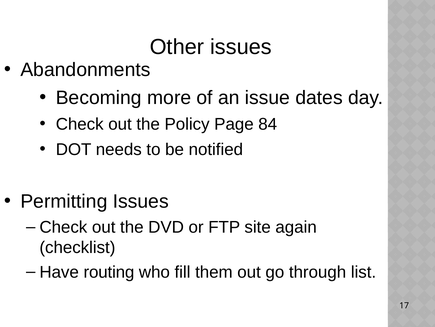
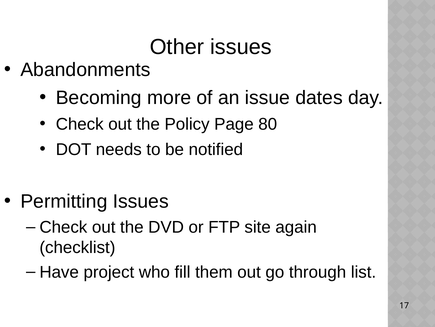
84: 84 -> 80
routing: routing -> project
